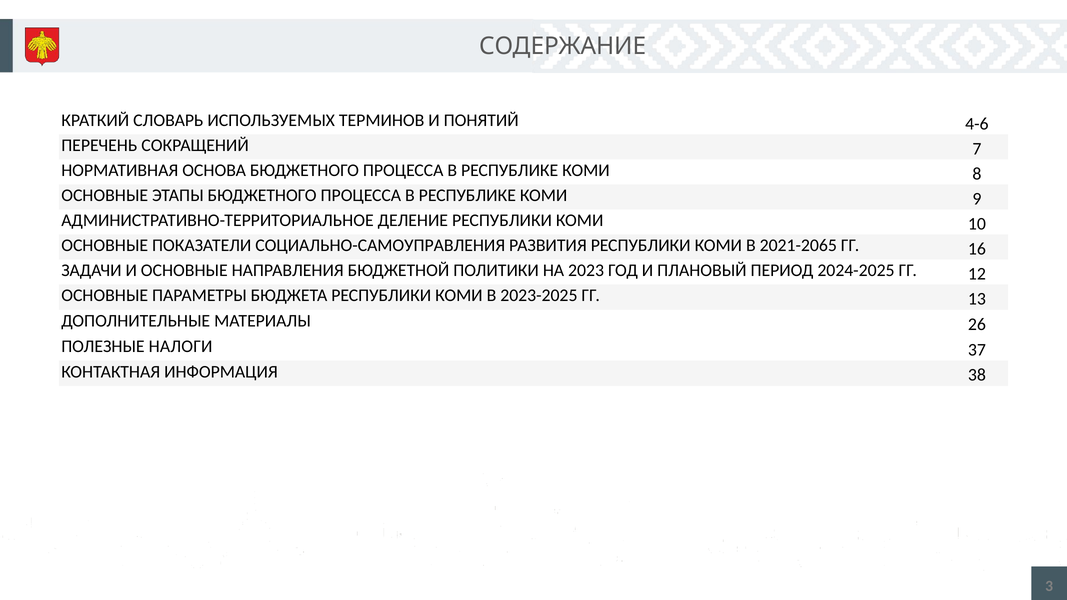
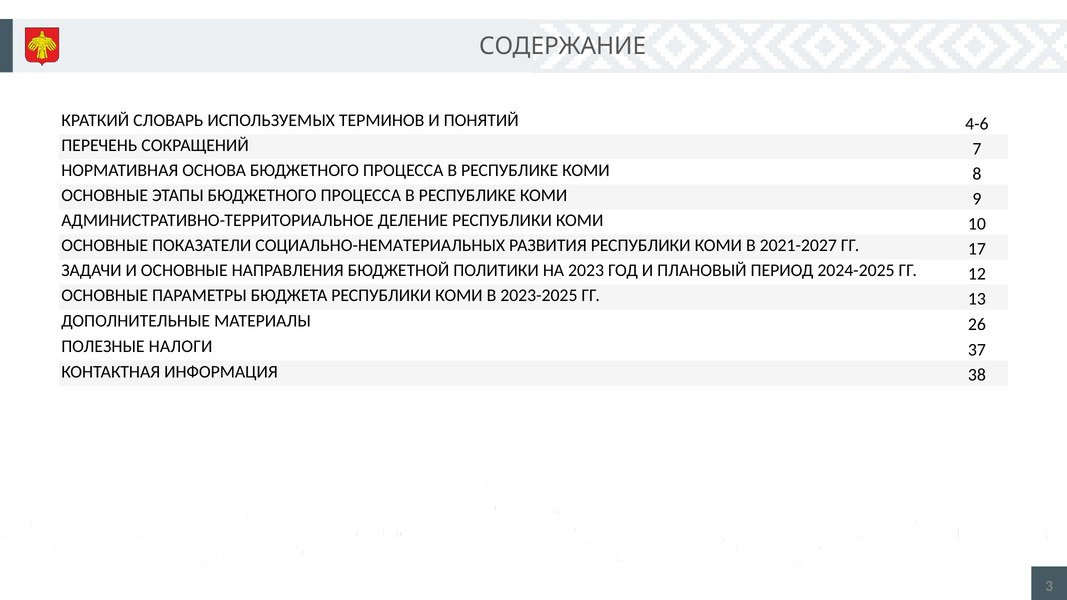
СОЦИАЛЬНО-САМОУПРАВЛЕНИЯ: СОЦИАЛЬНО-САМОУПРАВЛЕНИЯ -> СОЦИАЛЬНО-НЕМАТЕРИАЛЬНЫХ
2021-2065: 2021-2065 -> 2021-2027
16: 16 -> 17
